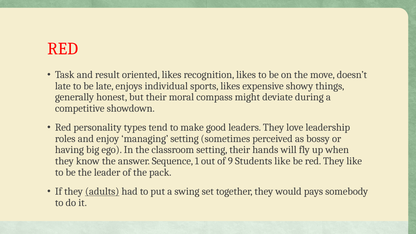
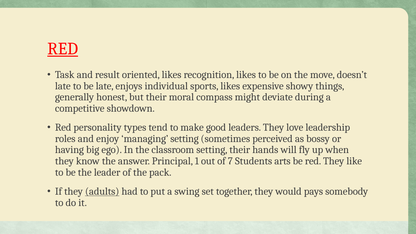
RED at (63, 49) underline: none -> present
Sequence: Sequence -> Principal
9: 9 -> 7
Students like: like -> arts
